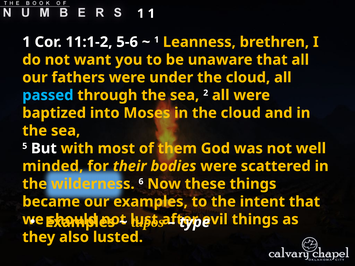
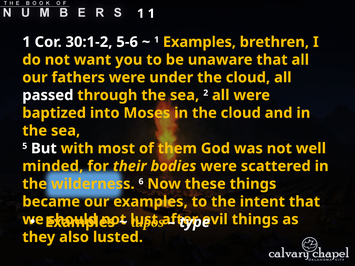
11:1-2: 11:1-2 -> 30:1-2
1 Leanness: Leanness -> Examples
passed colour: light blue -> white
